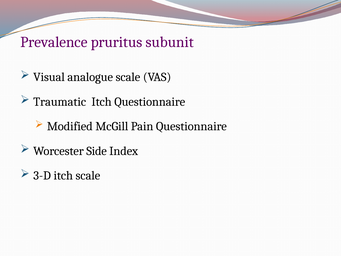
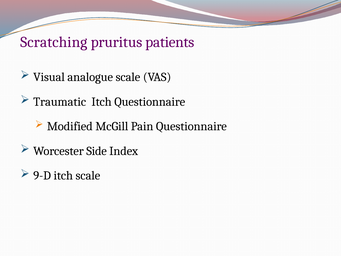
Prevalence: Prevalence -> Scratching
subunit: subunit -> patients
3-D: 3-D -> 9-D
